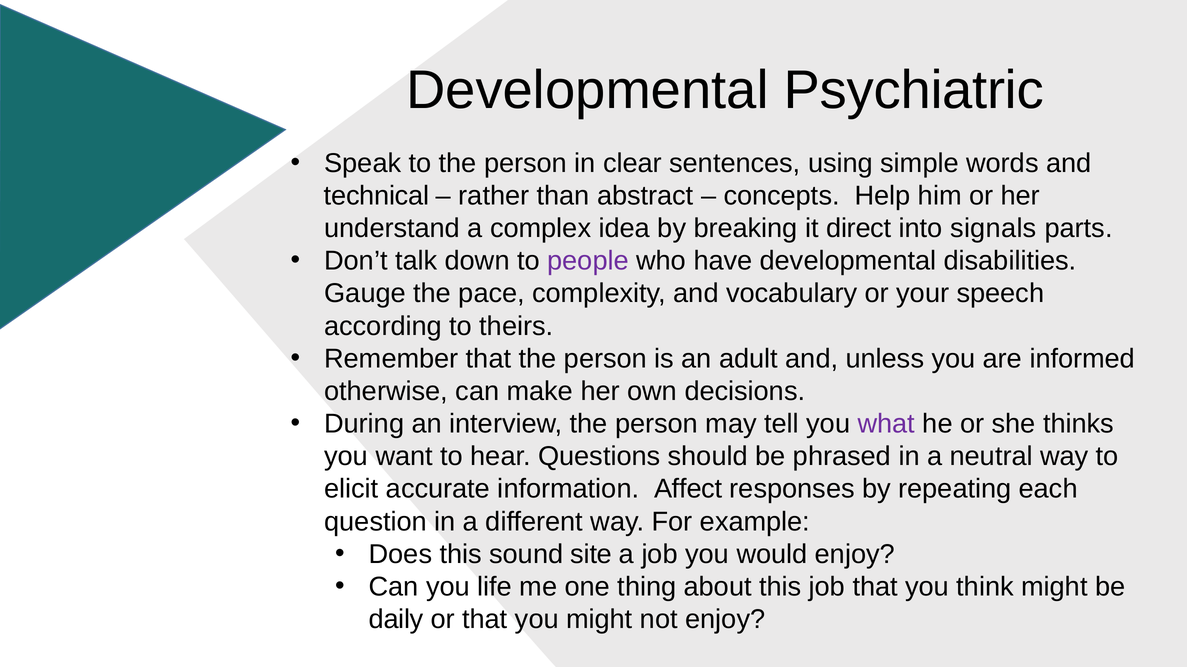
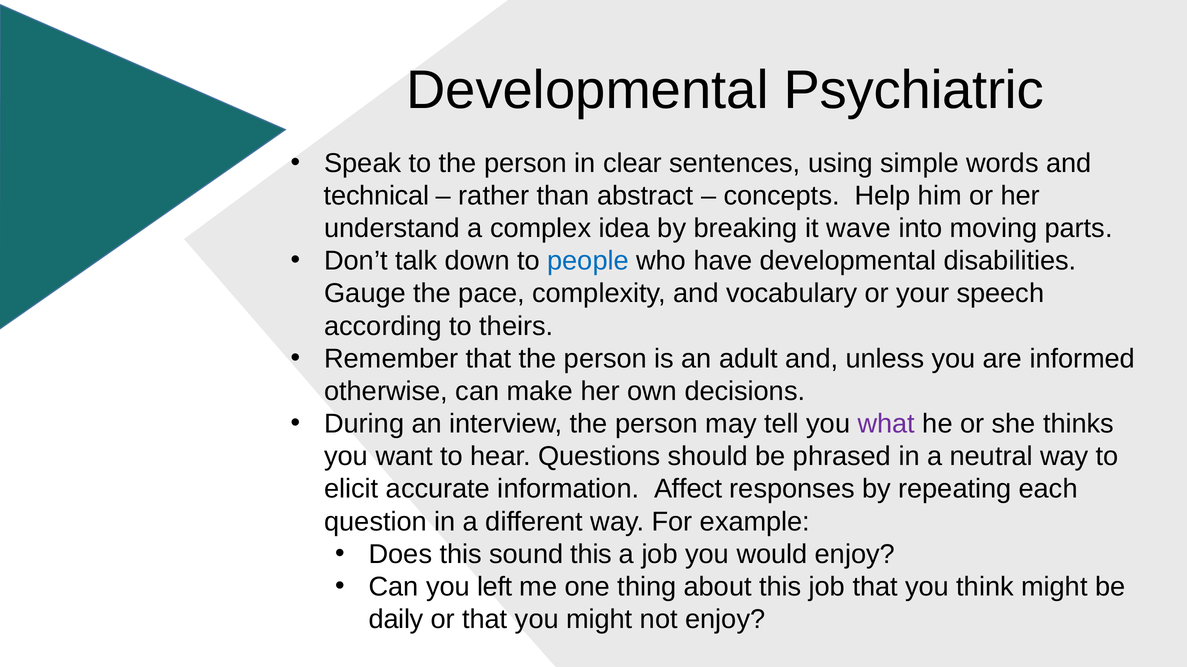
direct: direct -> wave
signals: signals -> moving
people colour: purple -> blue
sound site: site -> this
life: life -> left
